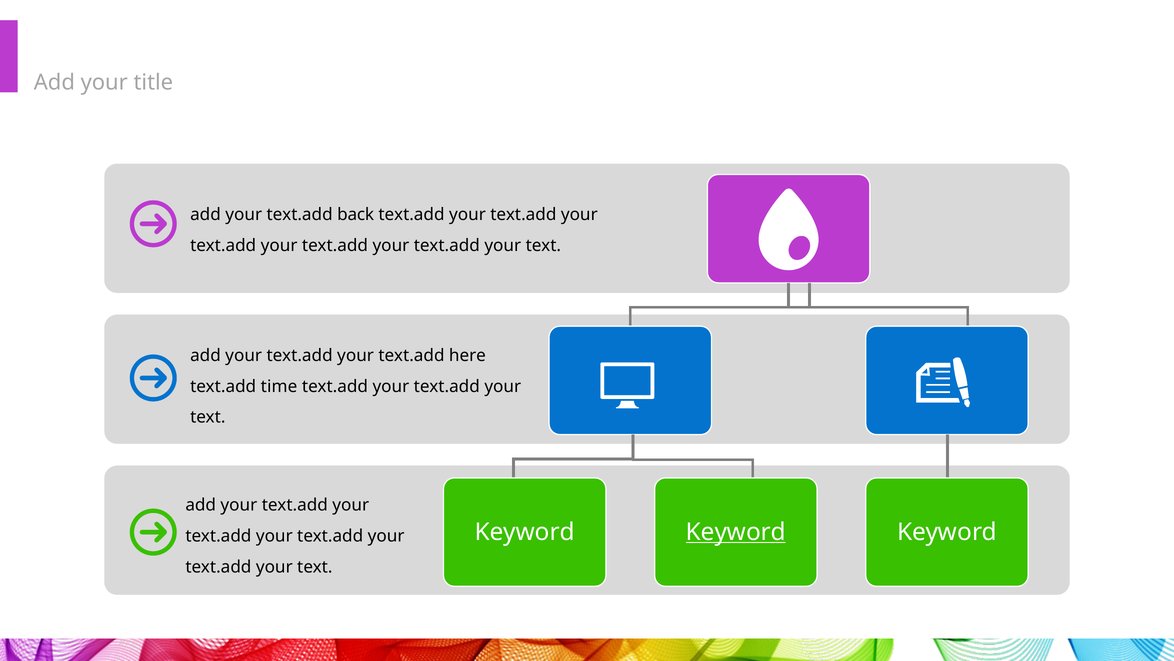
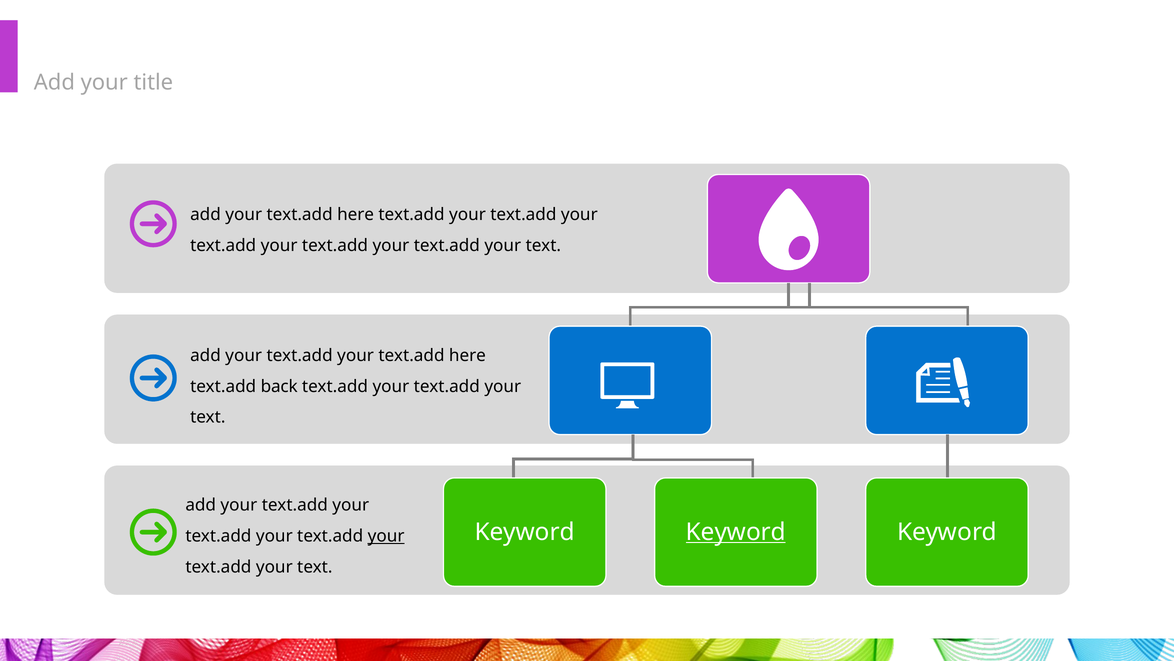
add your text.add back: back -> here
time: time -> back
your at (386, 536) underline: none -> present
